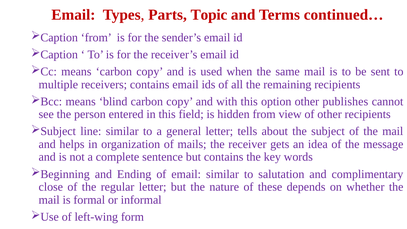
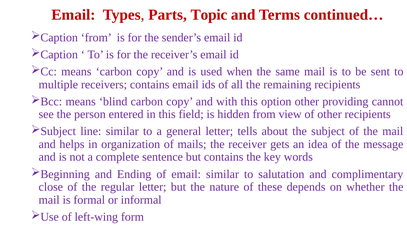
publishes: publishes -> providing
